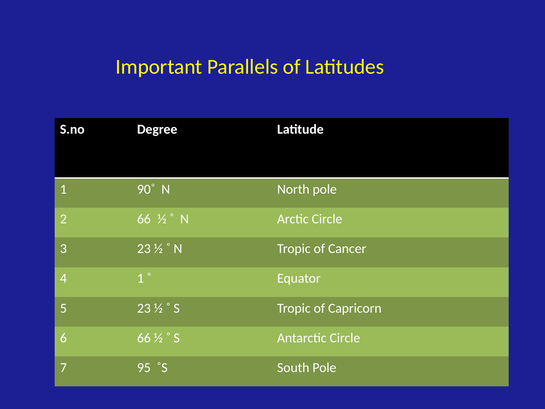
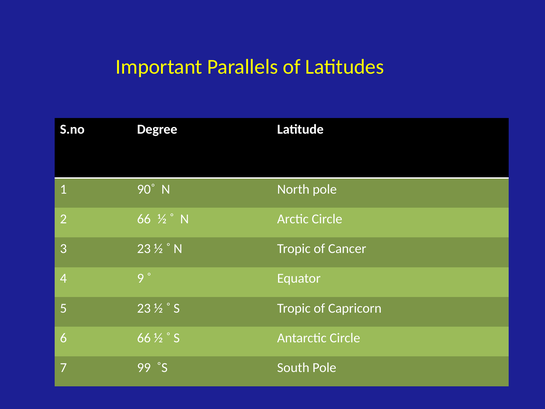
4 1: 1 -> 9
95: 95 -> 99
